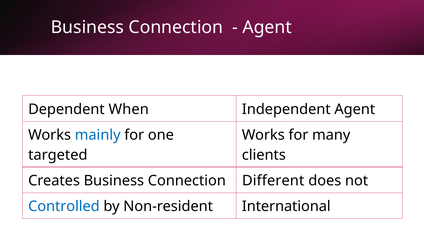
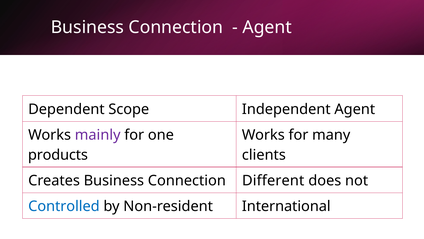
When: When -> Scope
mainly colour: blue -> purple
targeted: targeted -> products
